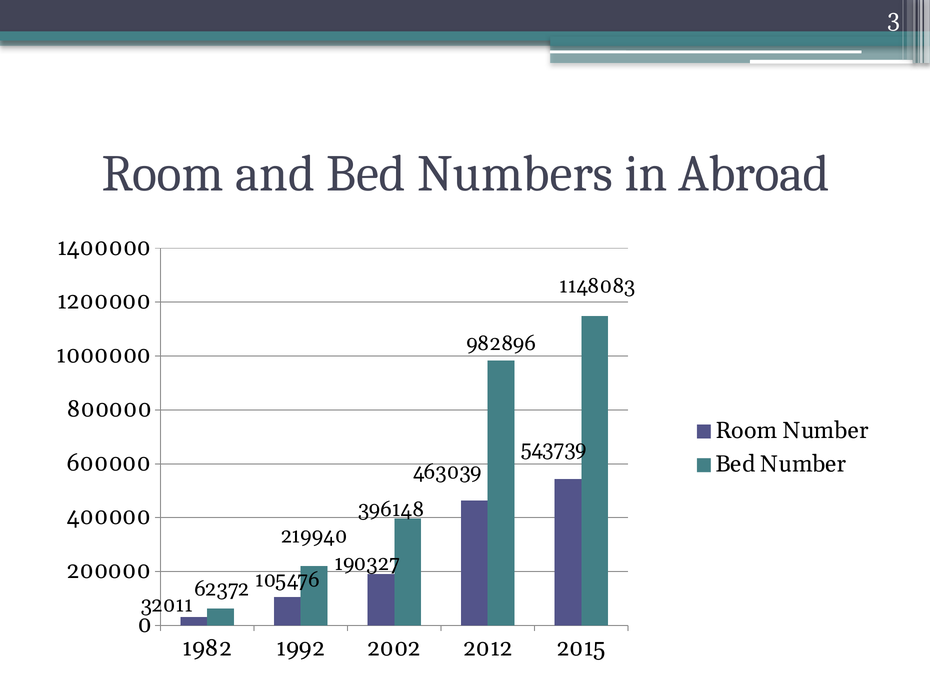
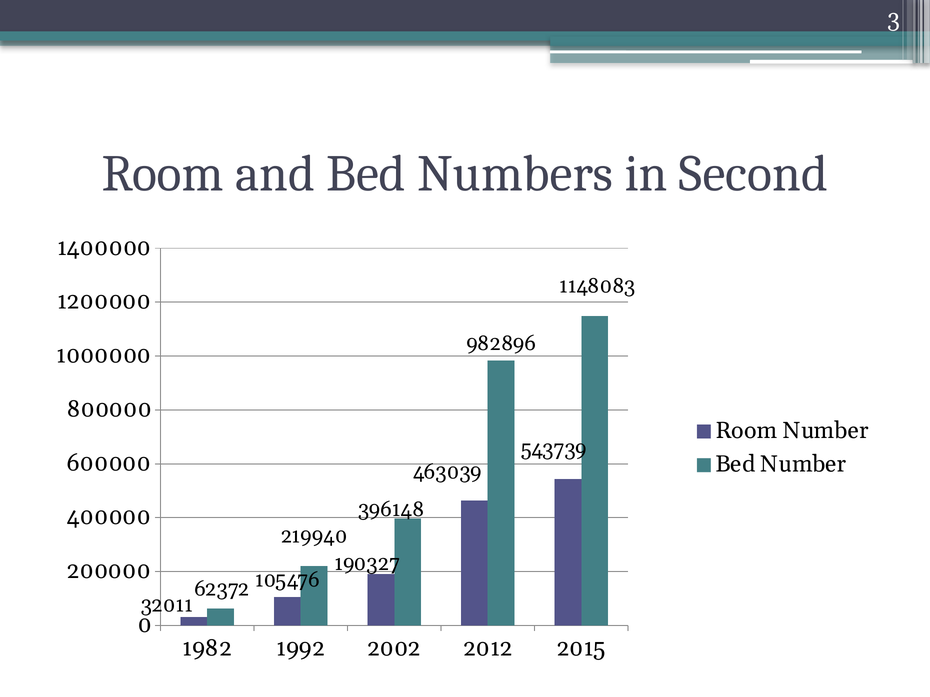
Abroad: Abroad -> Second
